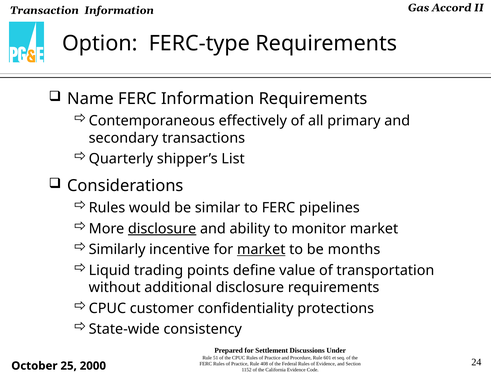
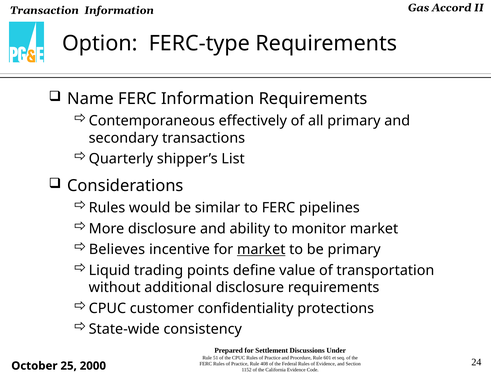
disclosure at (162, 229) underline: present -> none
Similarly: Similarly -> Believes
be months: months -> primary
